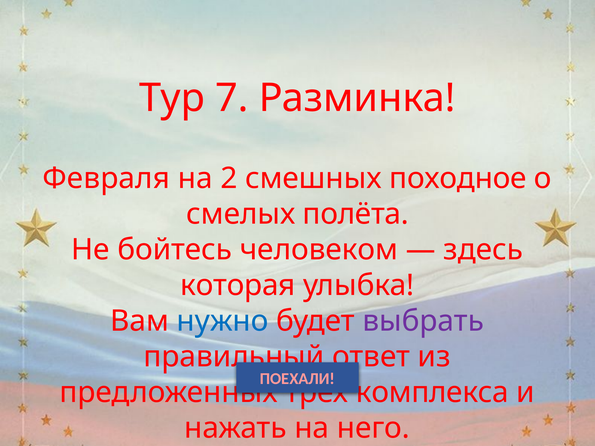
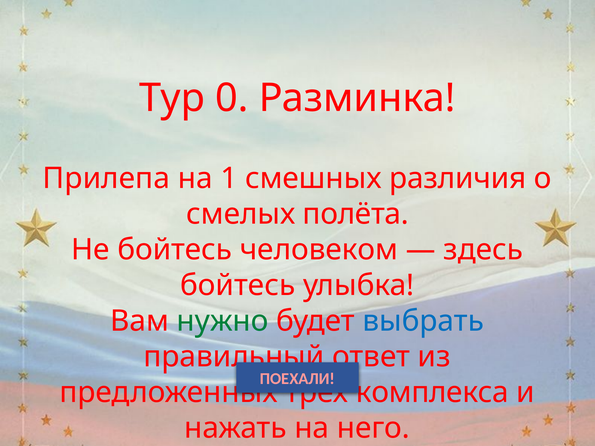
7: 7 -> 0
Февраля: Февраля -> Прилепа
2: 2 -> 1
походное: походное -> различия
которая at (238, 286): которая -> бойтесь
нужно colour: blue -> green
выбрать colour: purple -> blue
